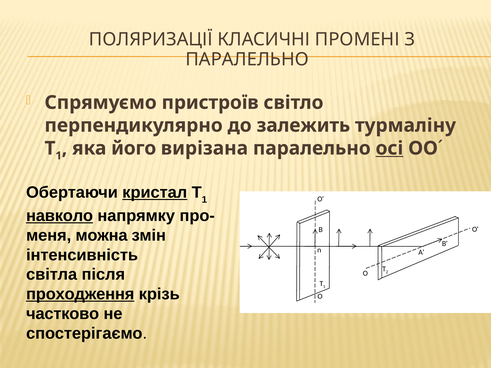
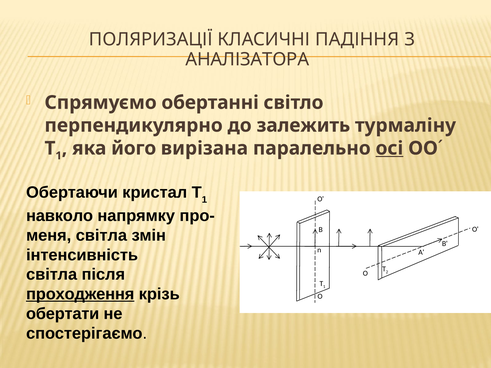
ПРОМЕНІ: ПРОМЕНІ -> ПАДІННЯ
ПАРАЛЕЛЬНО at (247, 59): ПАРАЛЕЛЬНО -> АНАЛІЗАТОРА
пристроїв: пристроїв -> обертанні
кристал underline: present -> none
навколо underline: present -> none
меня можна: можна -> світла
частково: частково -> обертати
